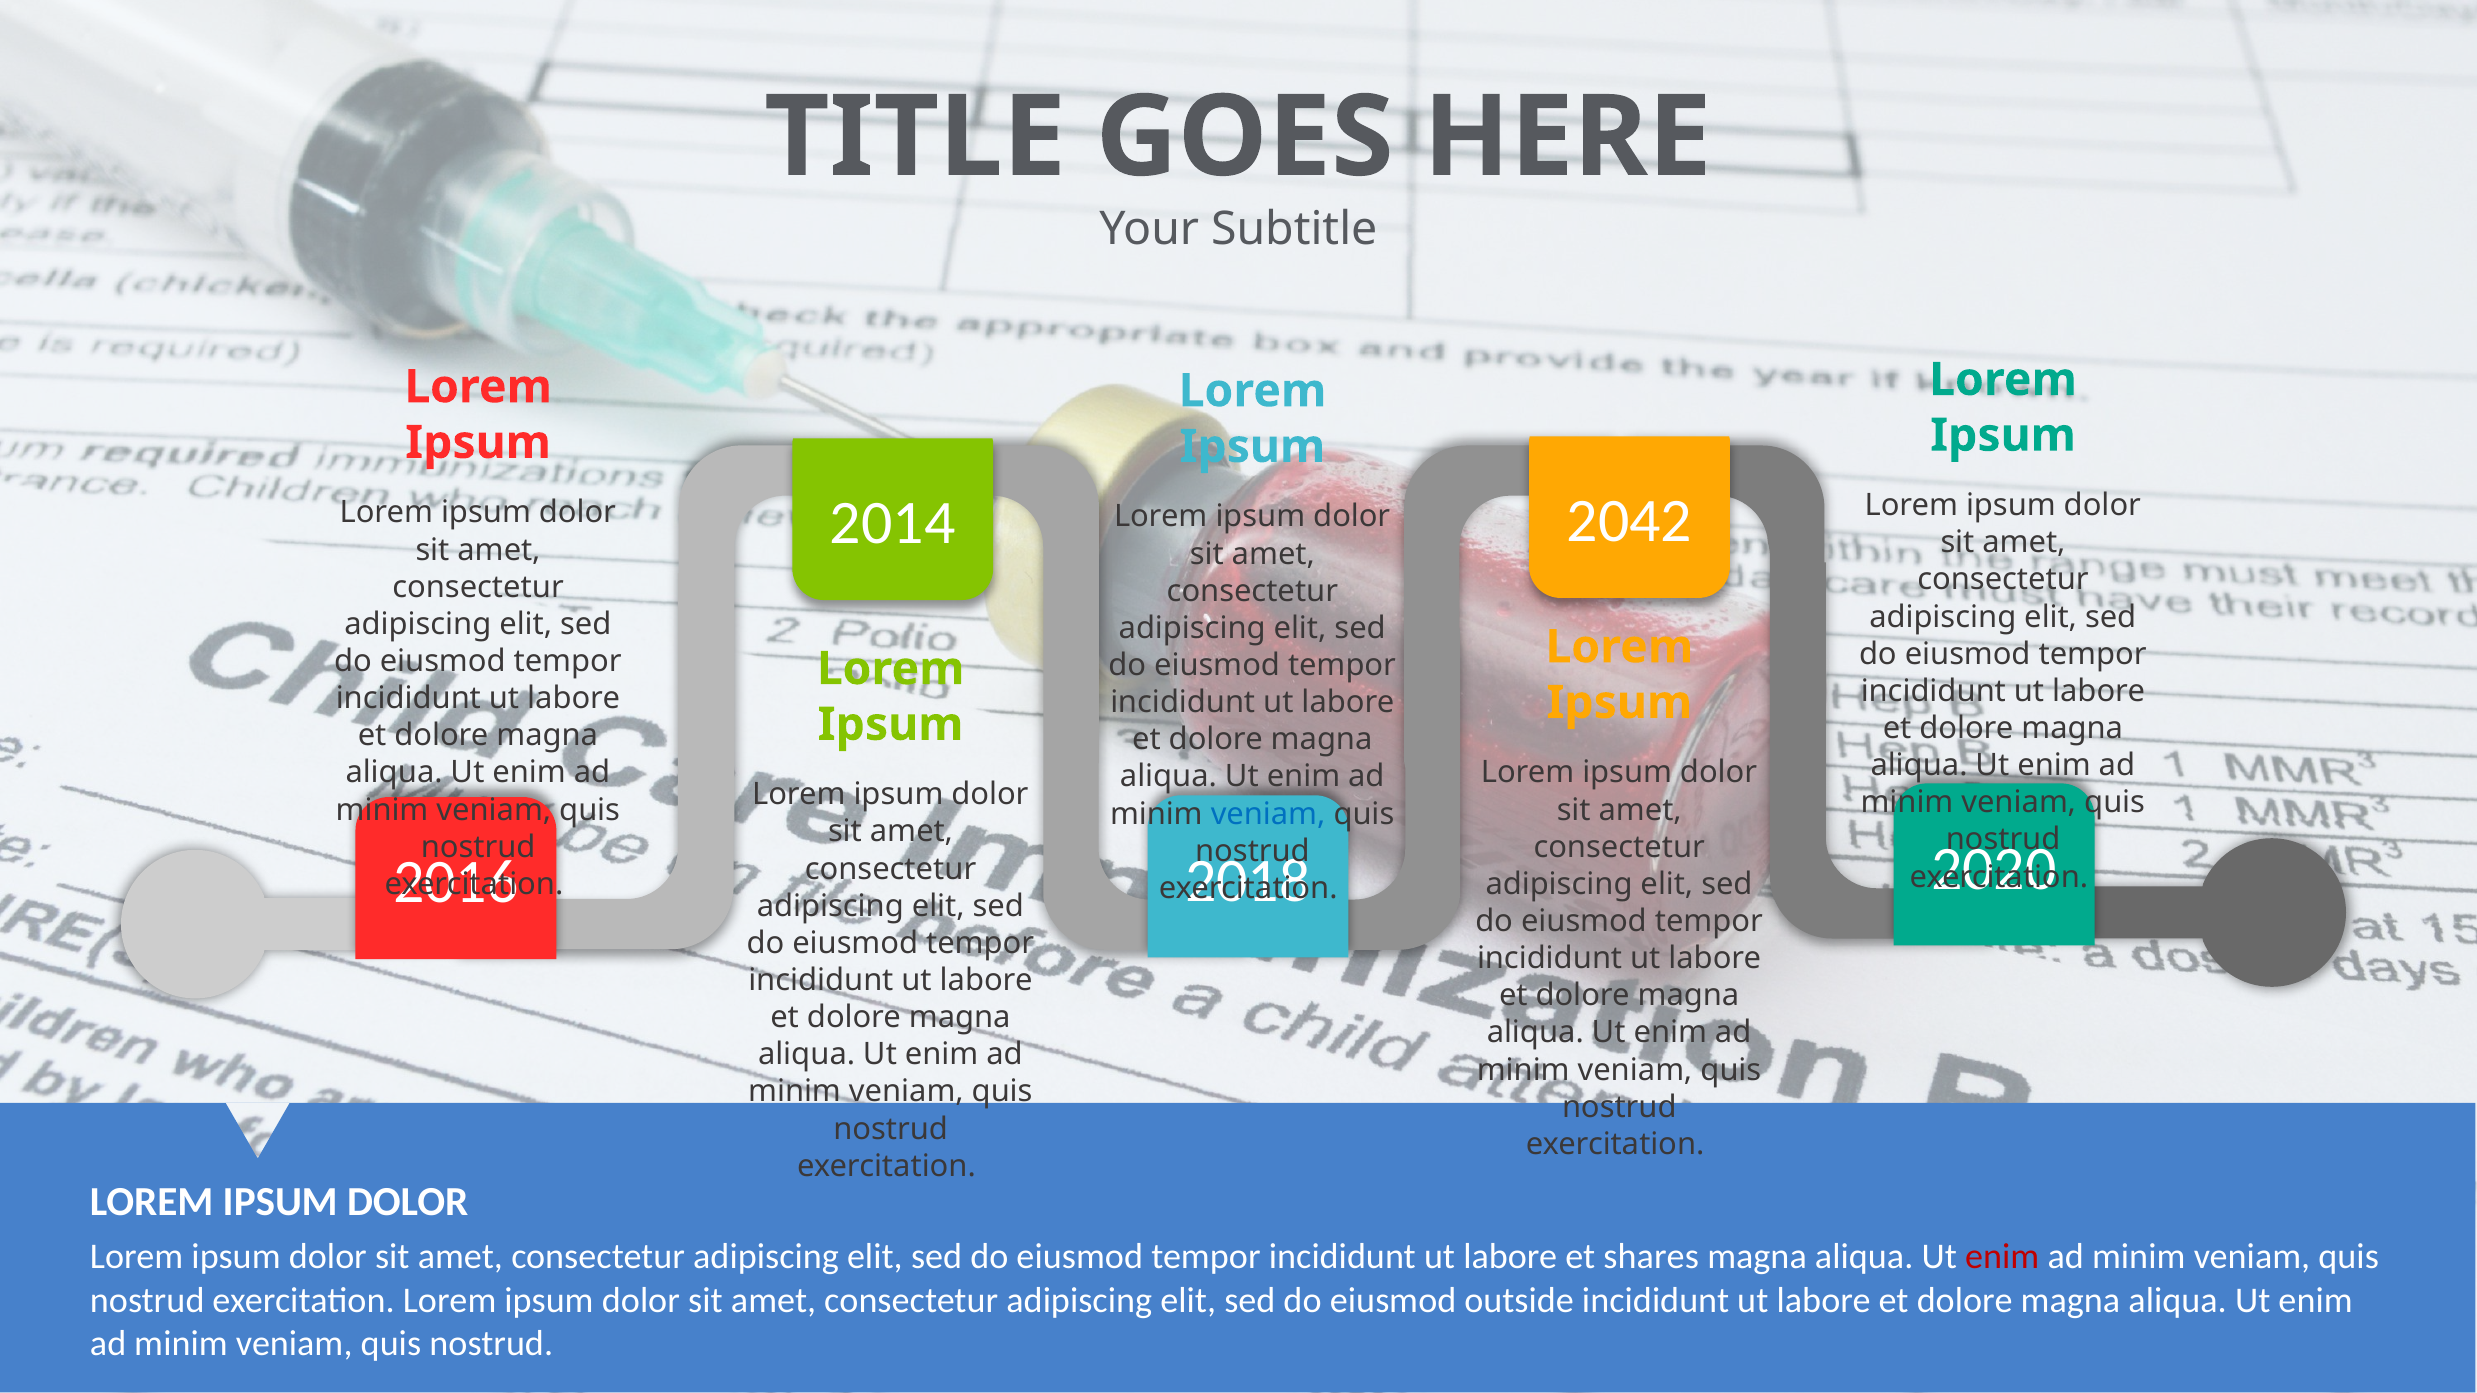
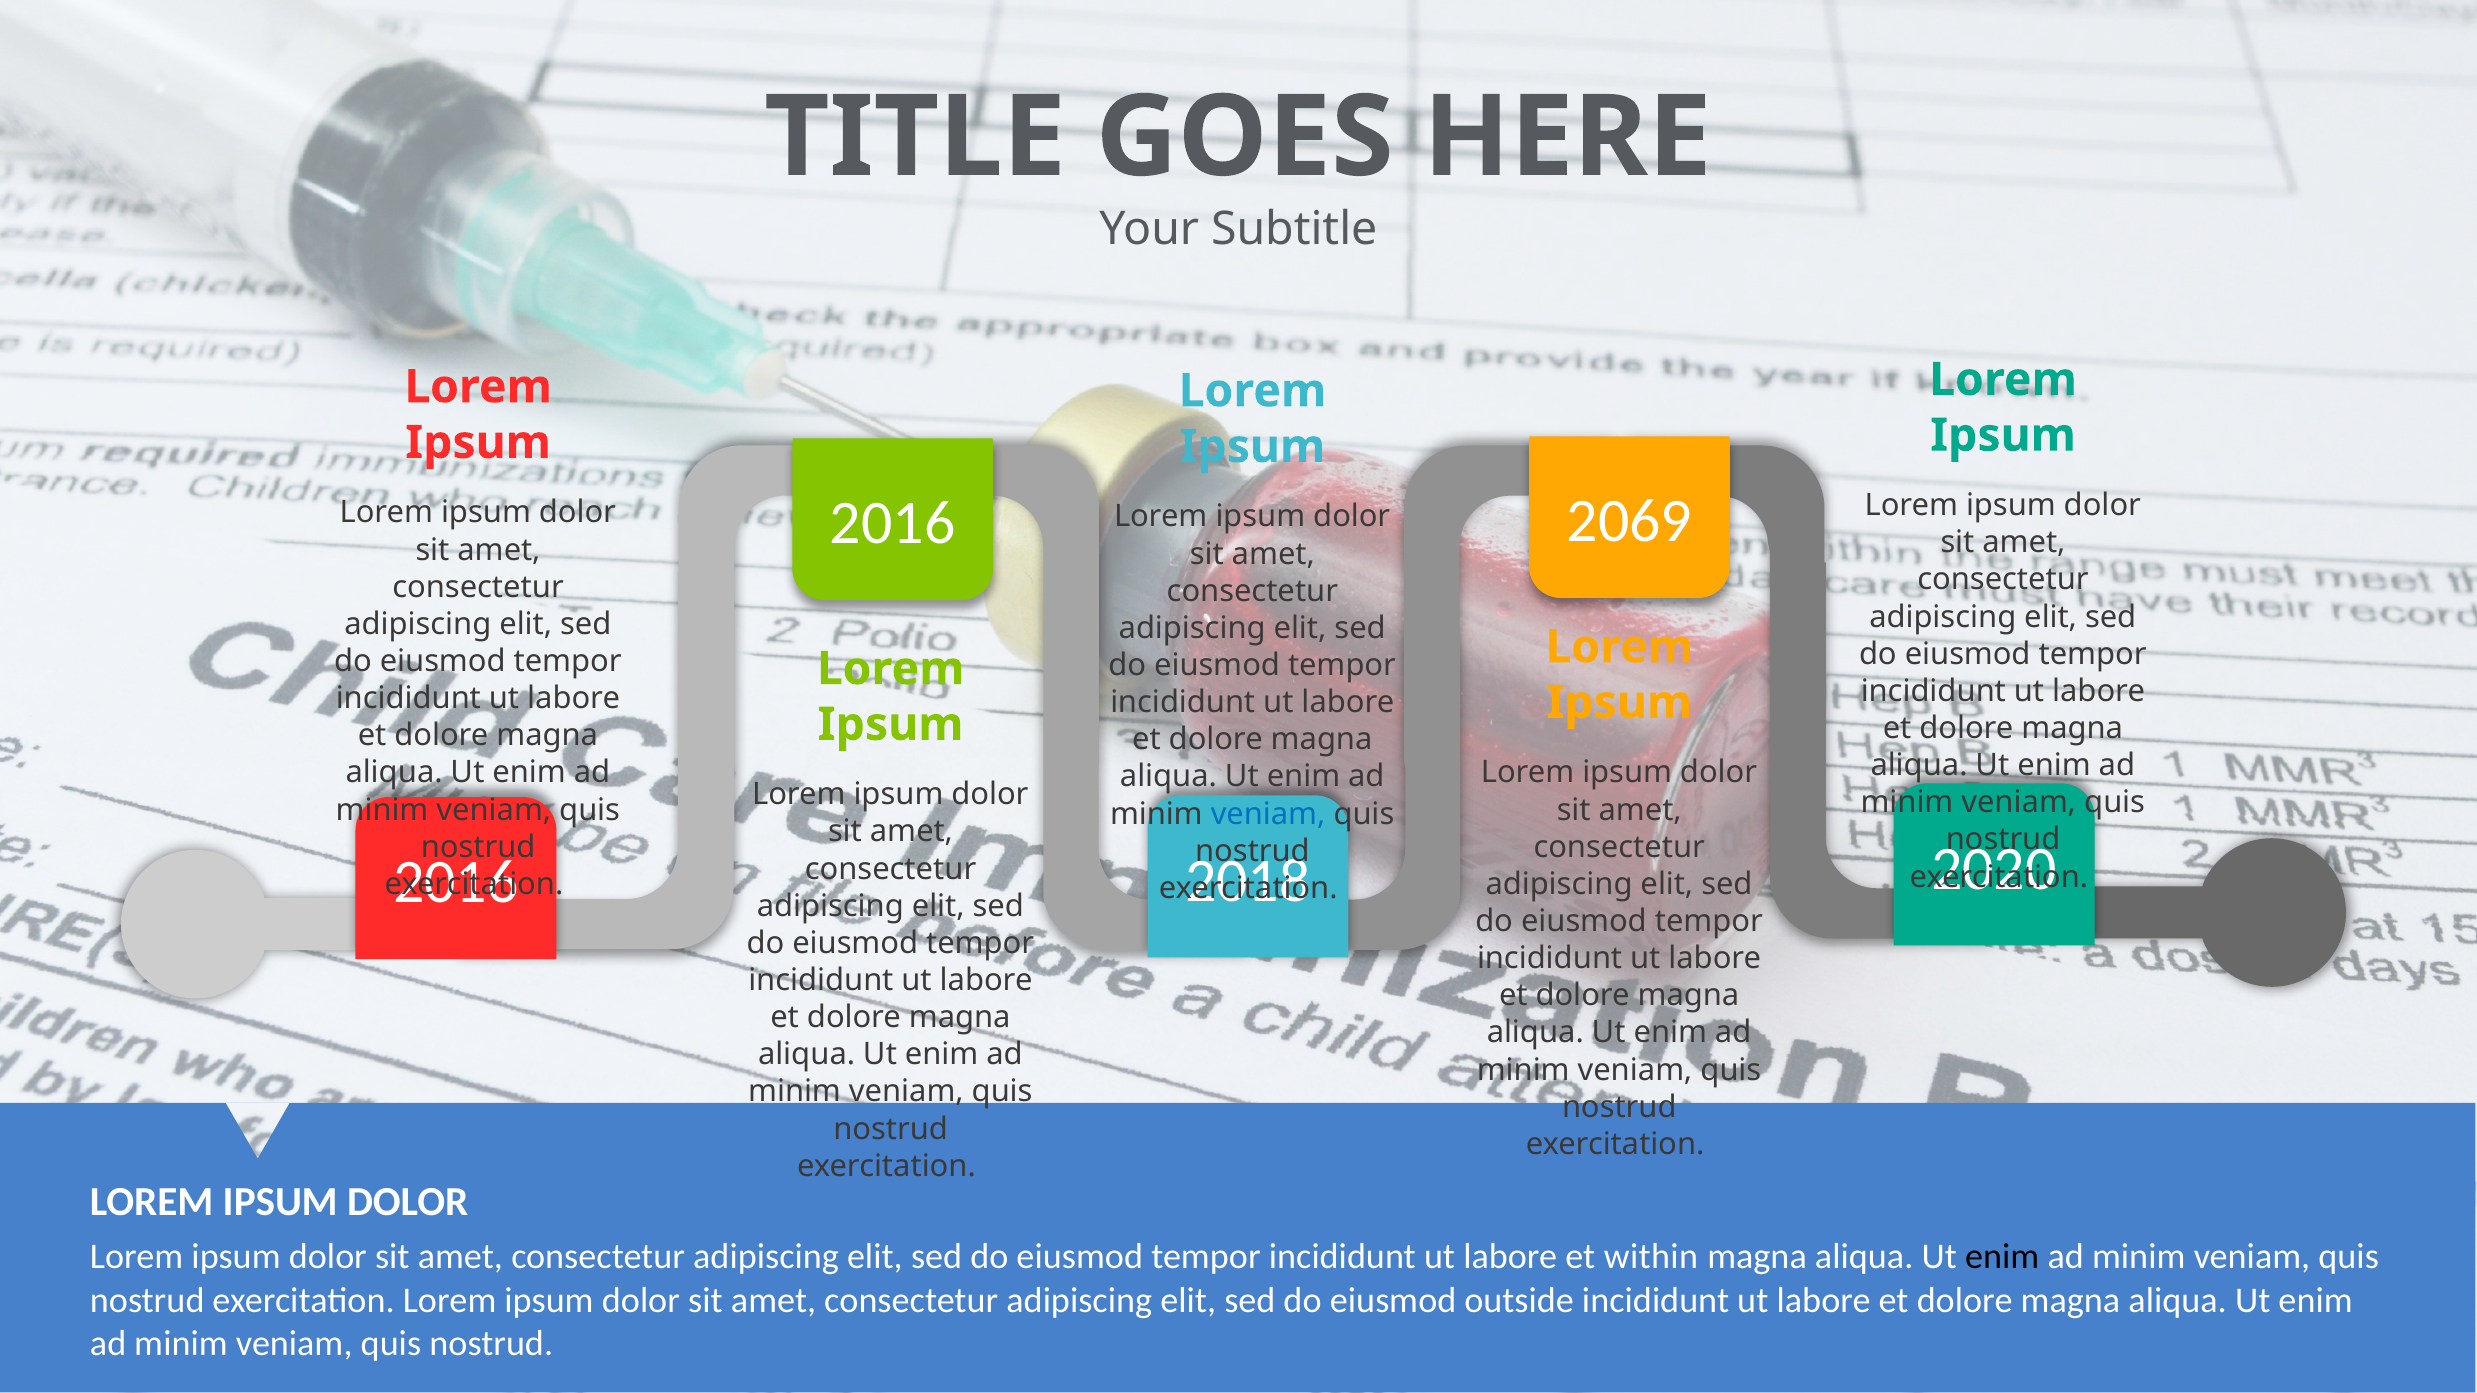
2042: 2042 -> 2069
2014 at (893, 524): 2014 -> 2016
shares: shares -> within
enim at (2002, 1257) colour: red -> black
